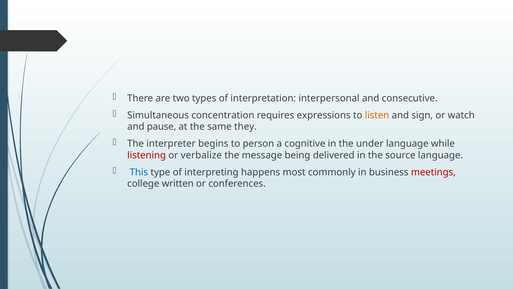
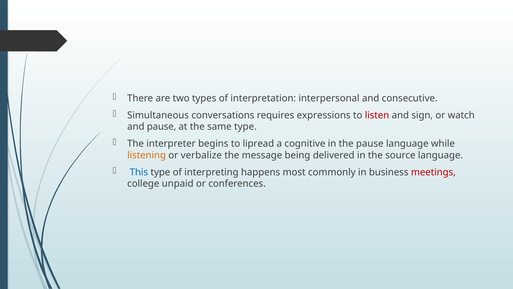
concentration: concentration -> conversations
listen colour: orange -> red
same they: they -> type
person: person -> lipread
the under: under -> pause
listening colour: red -> orange
written: written -> unpaid
